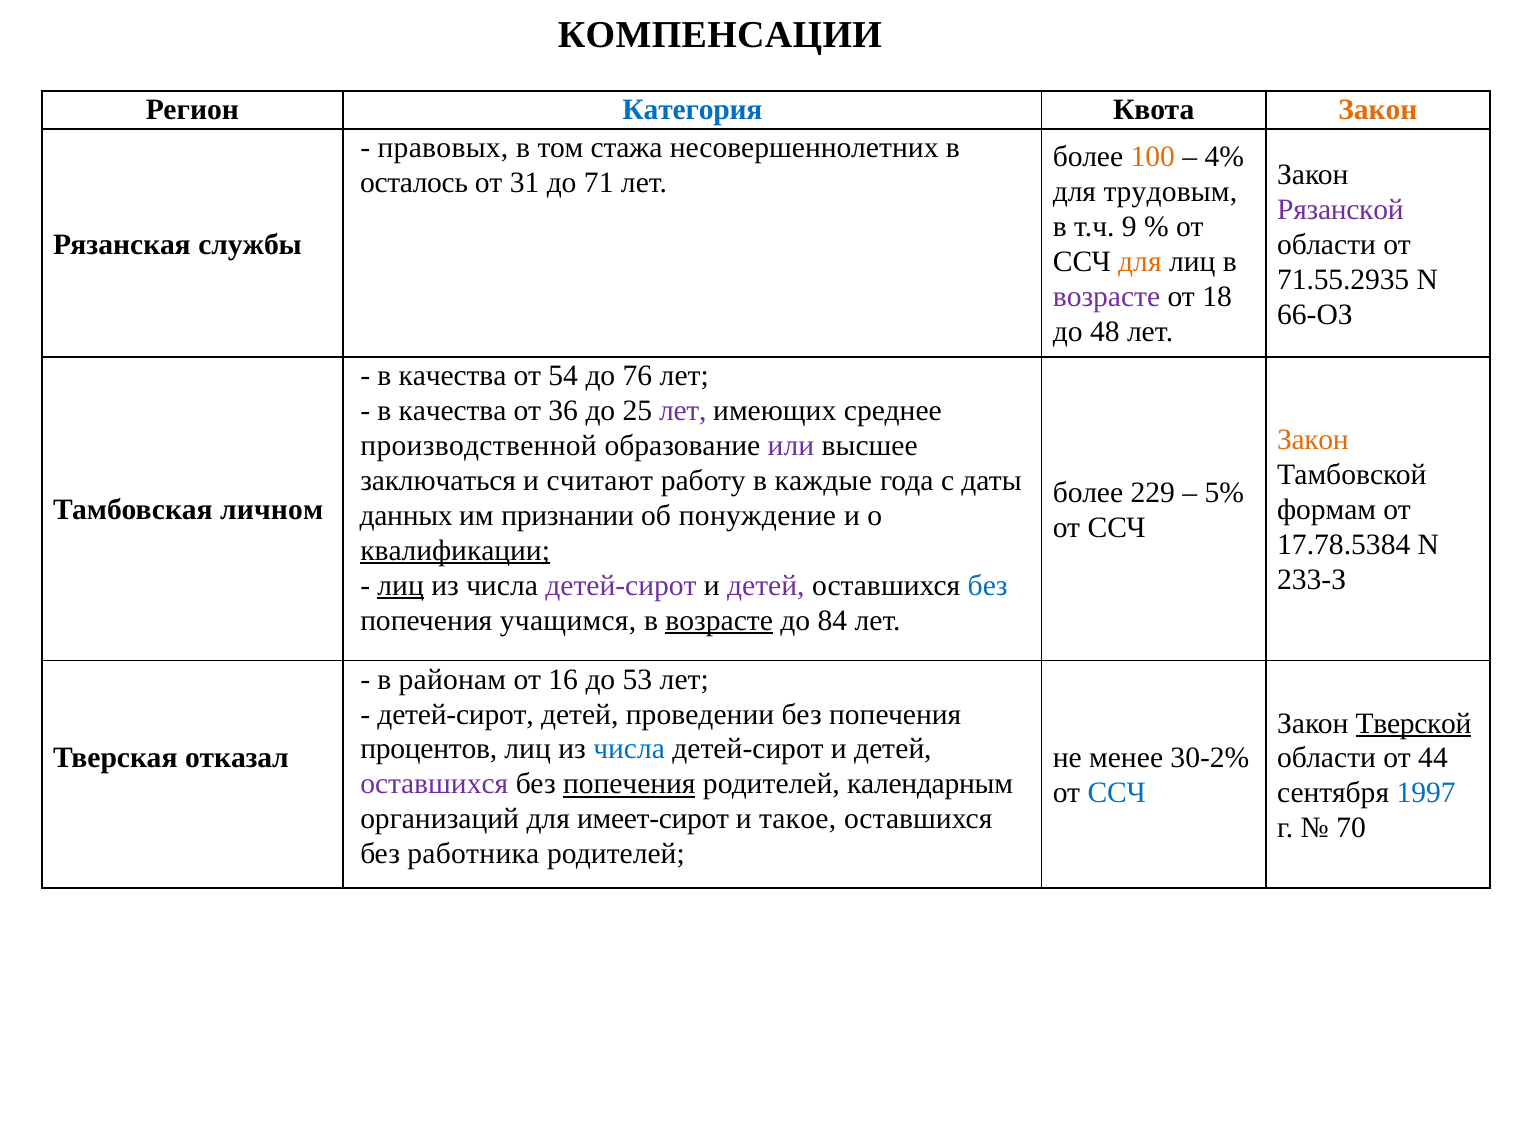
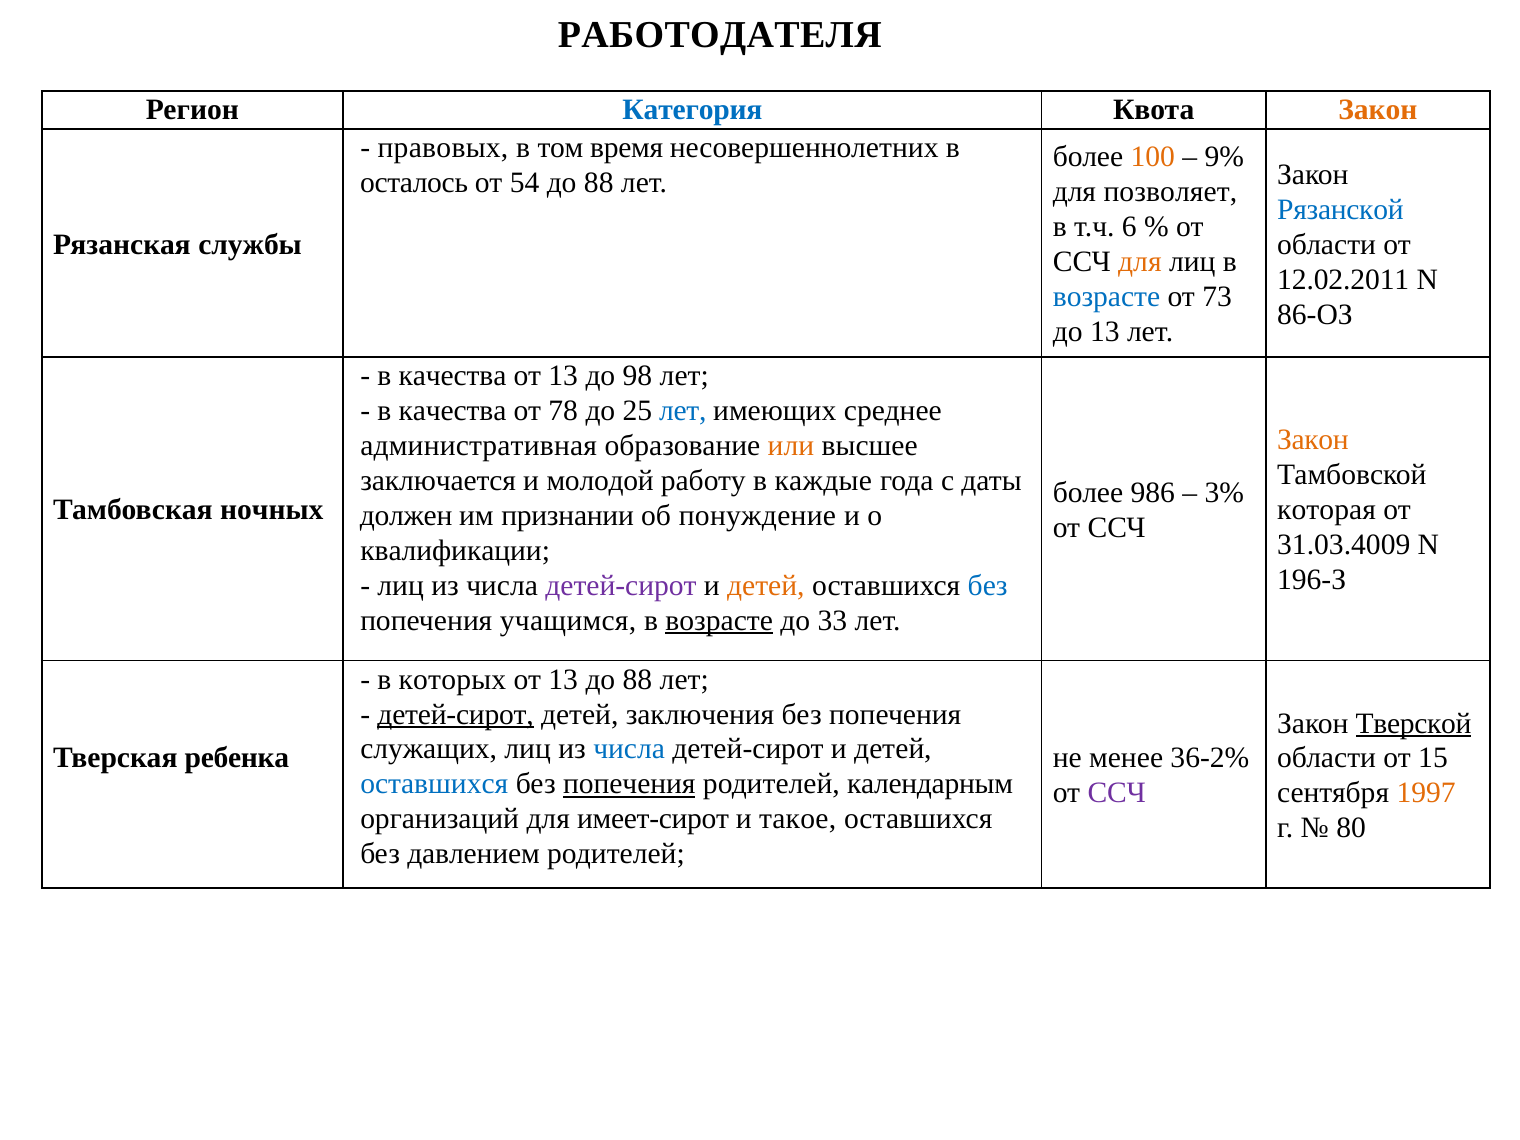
КОМПЕНСАЦИИ: КОМПЕНСАЦИИ -> РАБОТОДАТЕЛЯ
стажа: стажа -> время
4%: 4% -> 9%
31: 31 -> 54
71 at (599, 183): 71 -> 88
трудовым: трудовым -> позволяет
Рязанской colour: purple -> blue
9: 9 -> 6
71.55.2935: 71.55.2935 -> 12.02.2011
возрасте at (1107, 297) colour: purple -> blue
18: 18 -> 73
66-ОЗ: 66-ОЗ -> 86-ОЗ
до 48: 48 -> 13
54 at (563, 376): 54 -> 13
76: 76 -> 98
36: 36 -> 78
лет at (683, 411) colour: purple -> blue
производственной: производственной -> административная
или colour: purple -> orange
заключаться: заключаться -> заключается
считают: считают -> молодой
229: 229 -> 986
5%: 5% -> 3%
личном: личном -> ночных
формам: формам -> которая
данных: данных -> должен
17.78.5384: 17.78.5384 -> 31.03.4009
квалификации underline: present -> none
233-З: 233-З -> 196-З
лиц at (401, 585) underline: present -> none
детей at (766, 585) colour: purple -> orange
84: 84 -> 33
районам: районам -> которых
16 at (563, 679): 16 -> 13
53 at (637, 679): 53 -> 88
детей-сирот at (456, 714) underline: none -> present
проведении: проведении -> заключения
процентов: процентов -> служащих
отказал: отказал -> ребенка
30-2%: 30-2% -> 36-2%
44: 44 -> 15
оставшихся at (434, 784) colour: purple -> blue
ССЧ at (1117, 793) colour: blue -> purple
1997 colour: blue -> orange
70: 70 -> 80
работника: работника -> давлением
